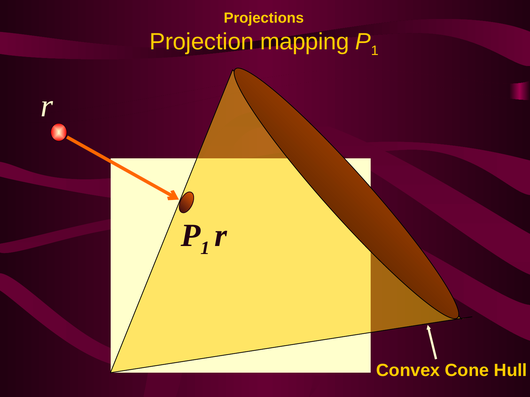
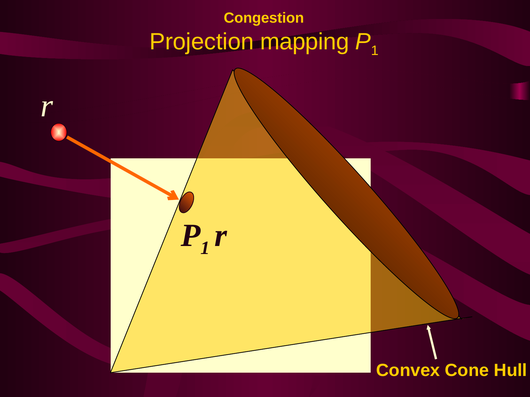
Projections: Projections -> Congestion
